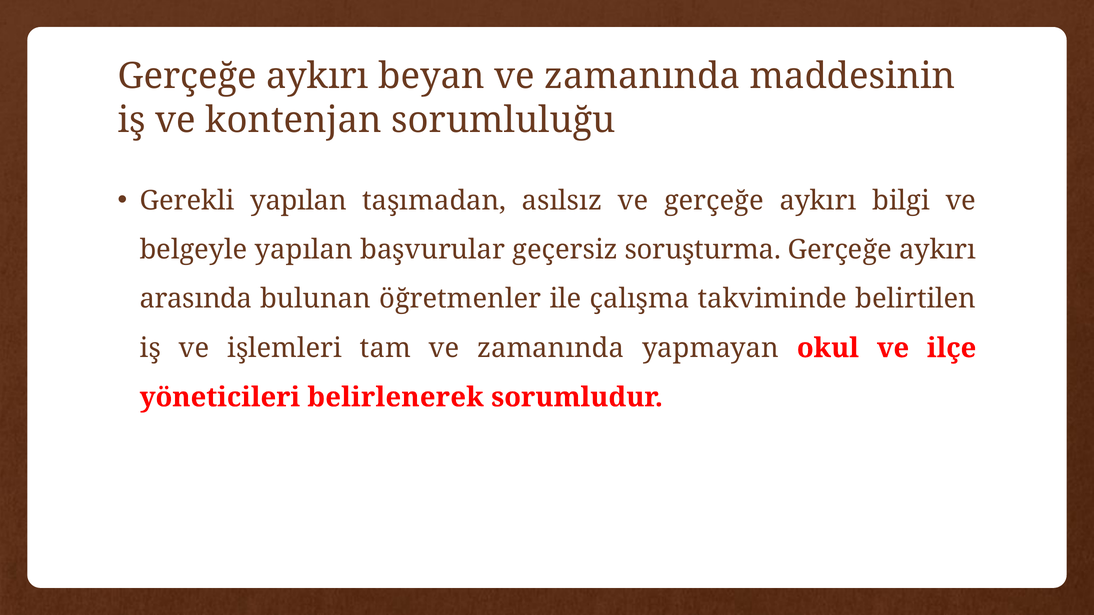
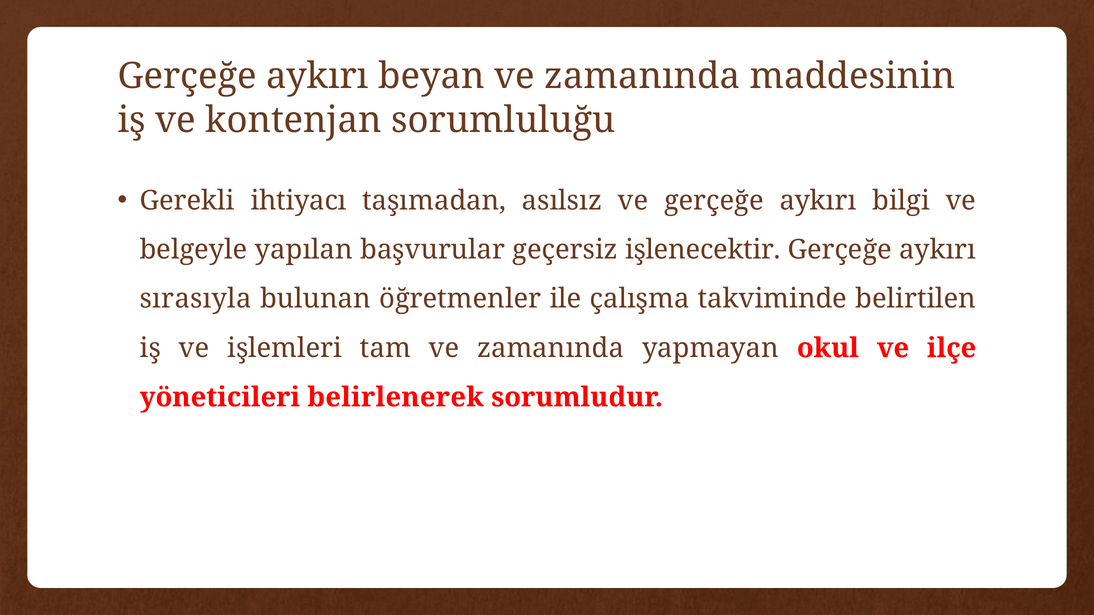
Gerekli yapılan: yapılan -> ihtiyacı
soruşturma: soruşturma -> işlenecektir
arasında: arasında -> sırasıyla
